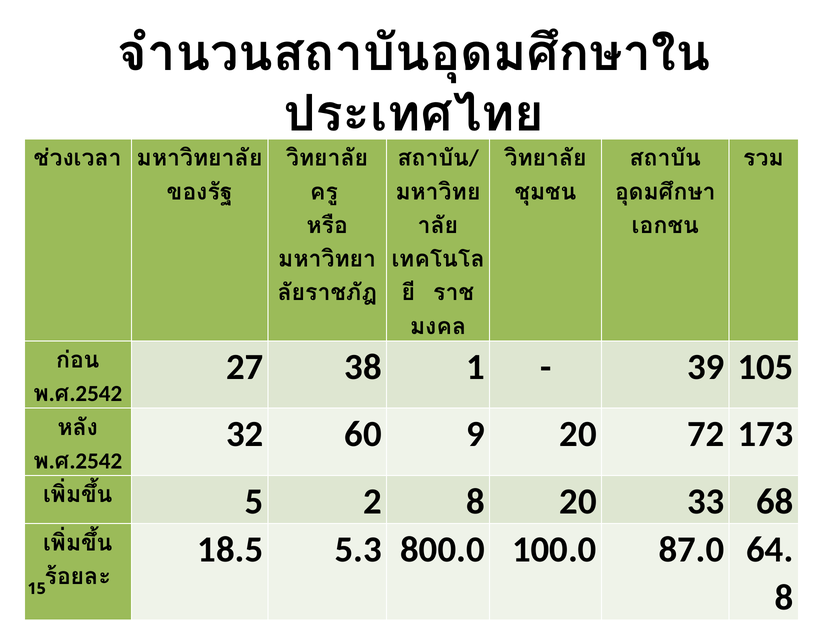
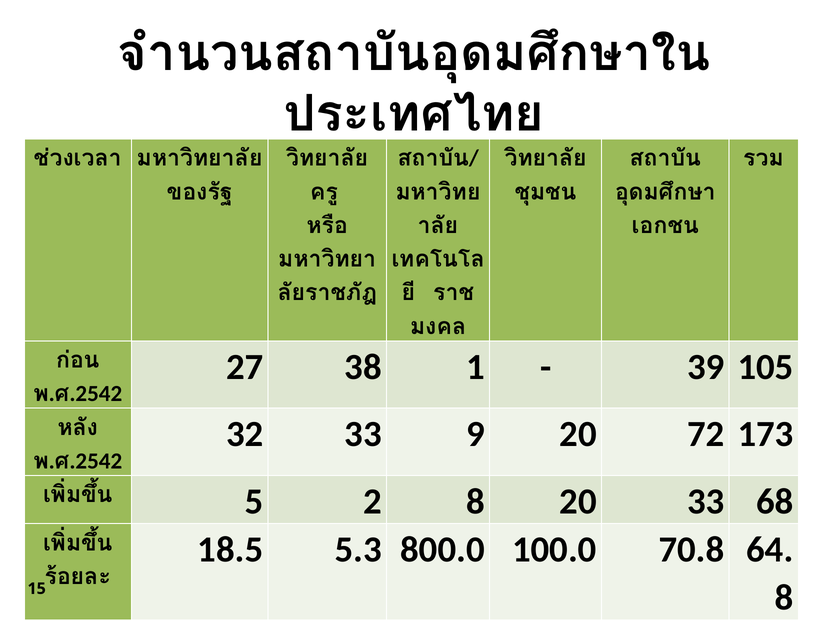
32 60: 60 -> 33
87.0: 87.0 -> 70.8
